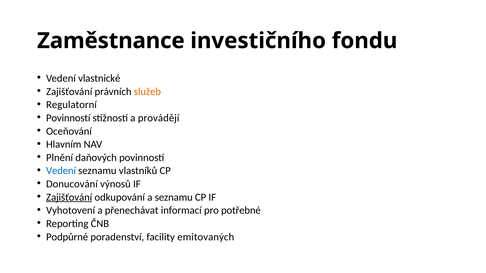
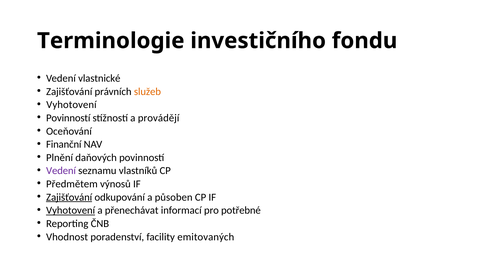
Zaměstnance: Zaměstnance -> Terminologie
Regulatorní at (71, 105): Regulatorní -> Vyhotovení
Hlavním: Hlavním -> Finanční
Vedení at (61, 171) colour: blue -> purple
Donucování: Donucování -> Předmětem
a seznamu: seznamu -> působen
Vyhotovení at (71, 211) underline: none -> present
Podpůrné: Podpůrné -> Vhodnost
